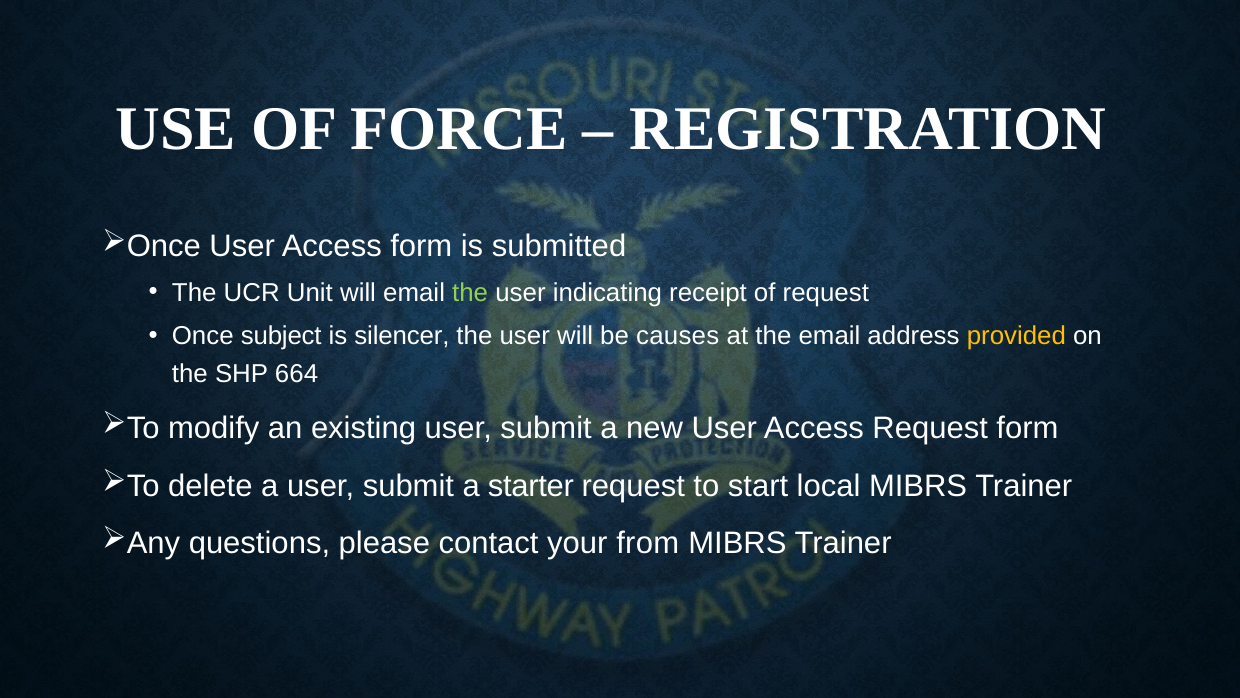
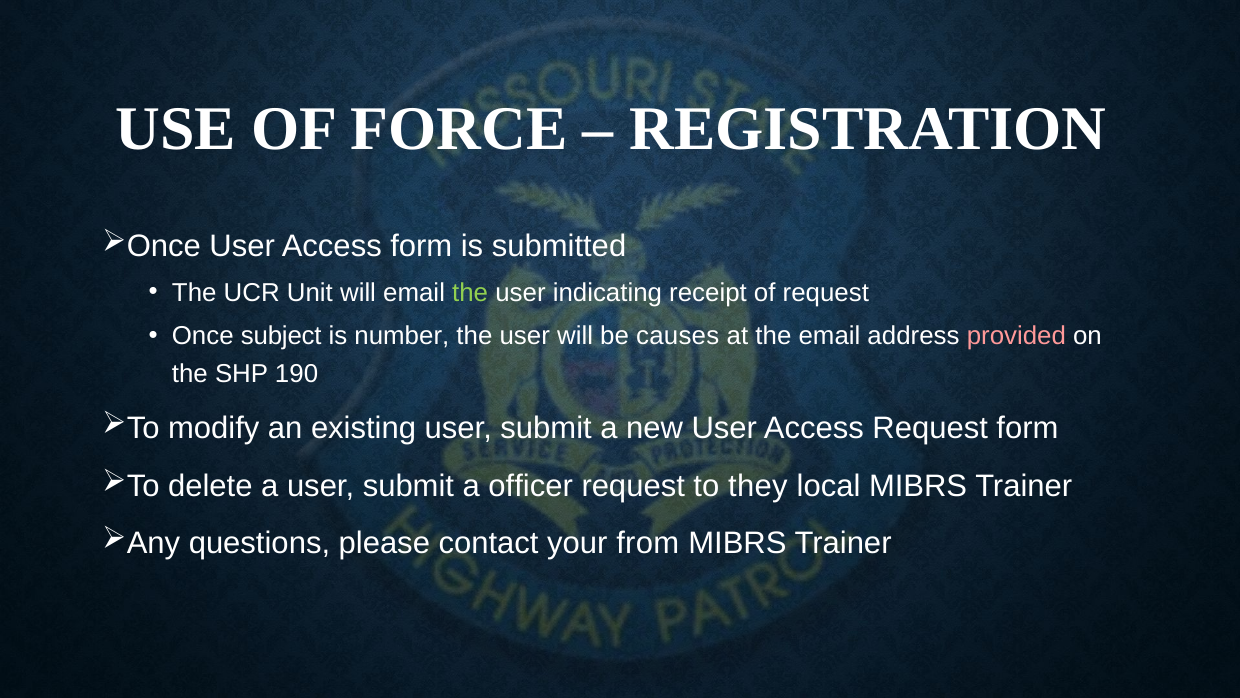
silencer: silencer -> number
provided colour: yellow -> pink
664: 664 -> 190
starter: starter -> officer
start: start -> they
